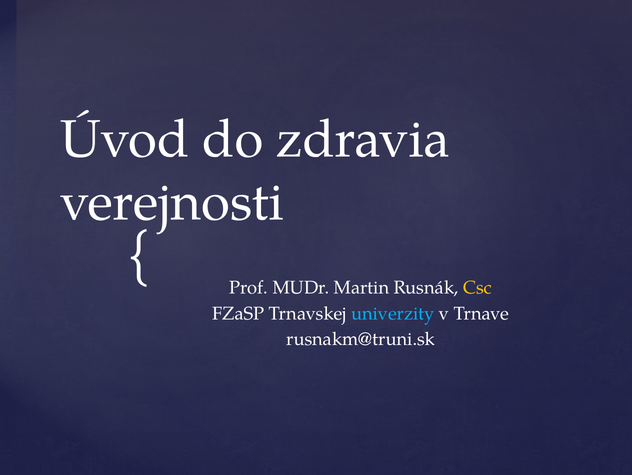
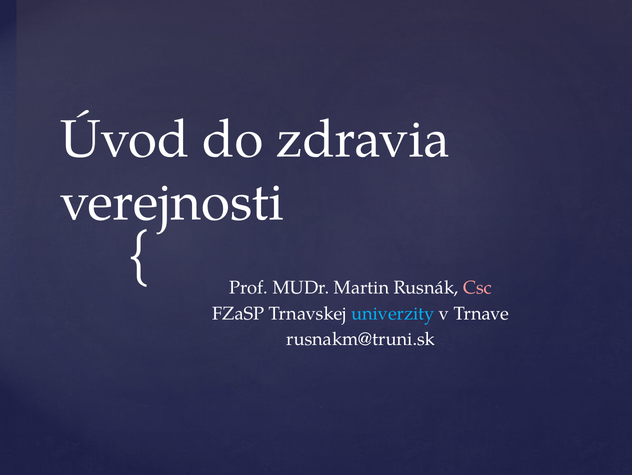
Csc colour: yellow -> pink
